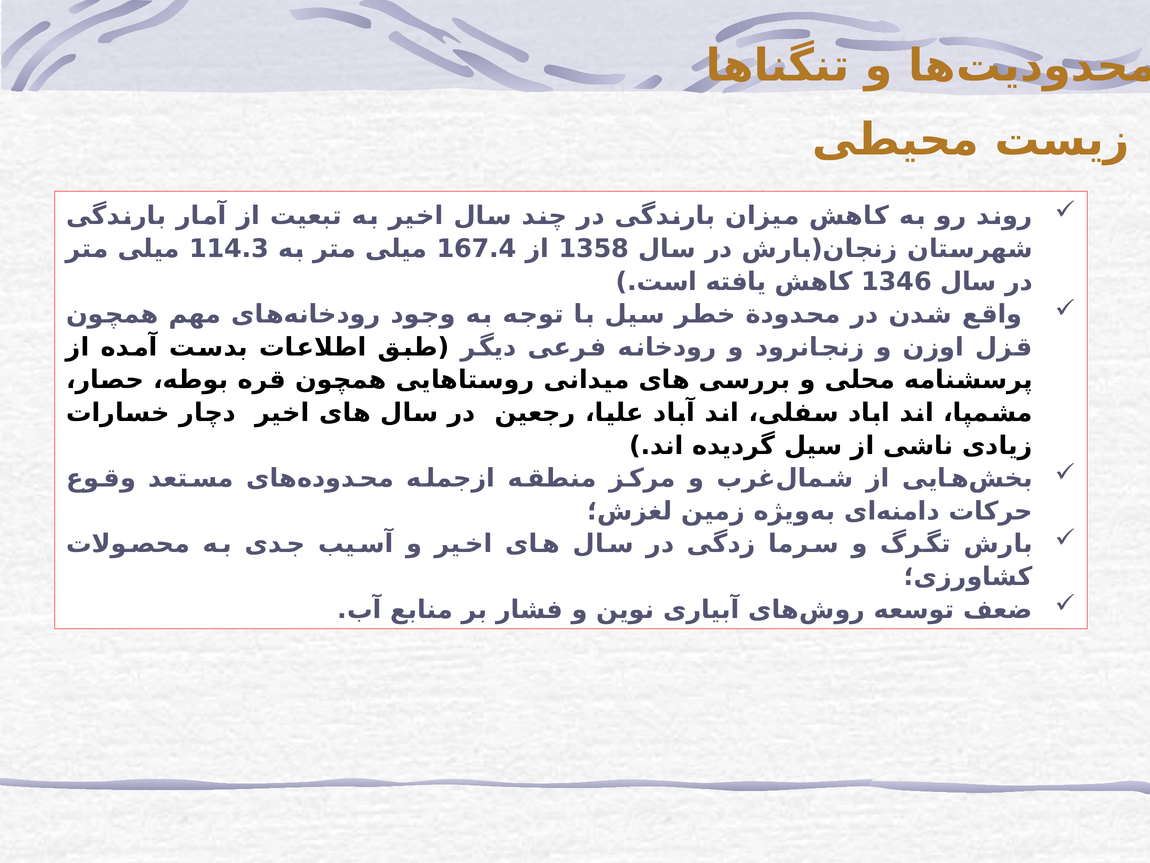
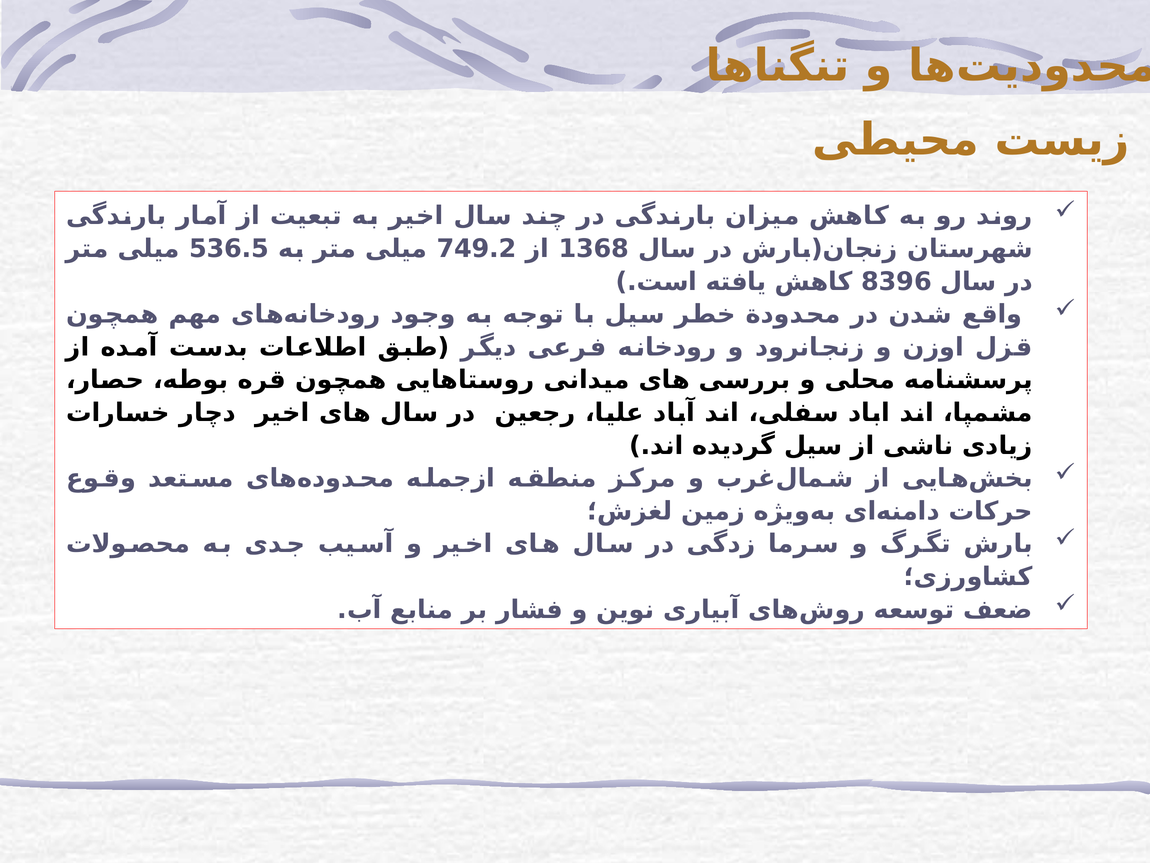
114.3: 114.3 -> 536.5
167.4: 167.4 -> 749.2
1358: 1358 -> 1368
1346: 1346 -> 8396
